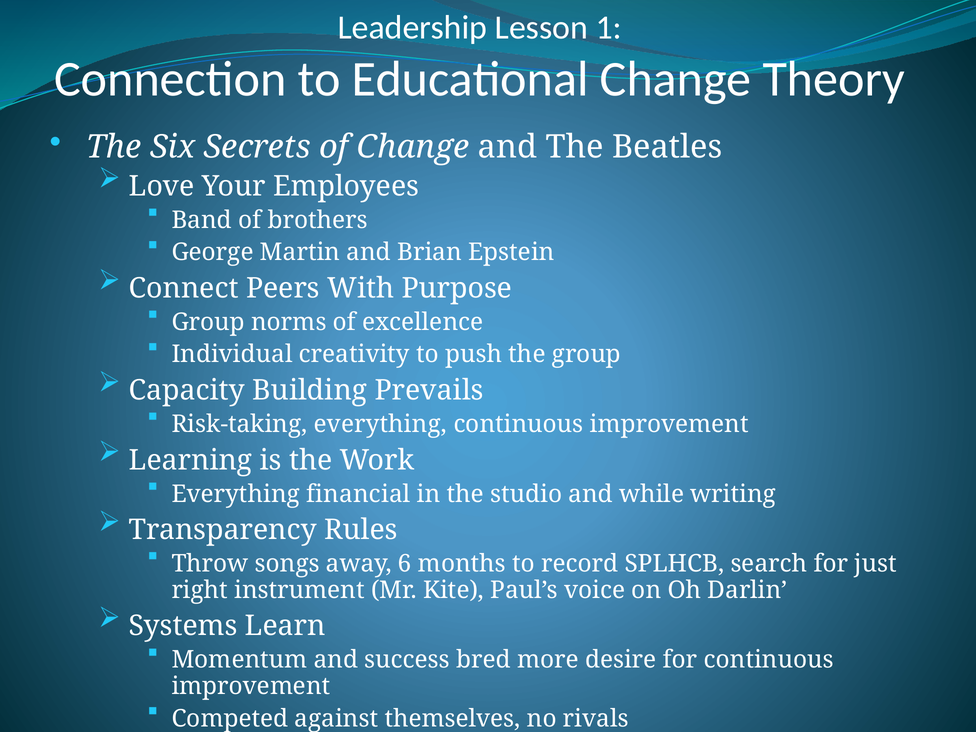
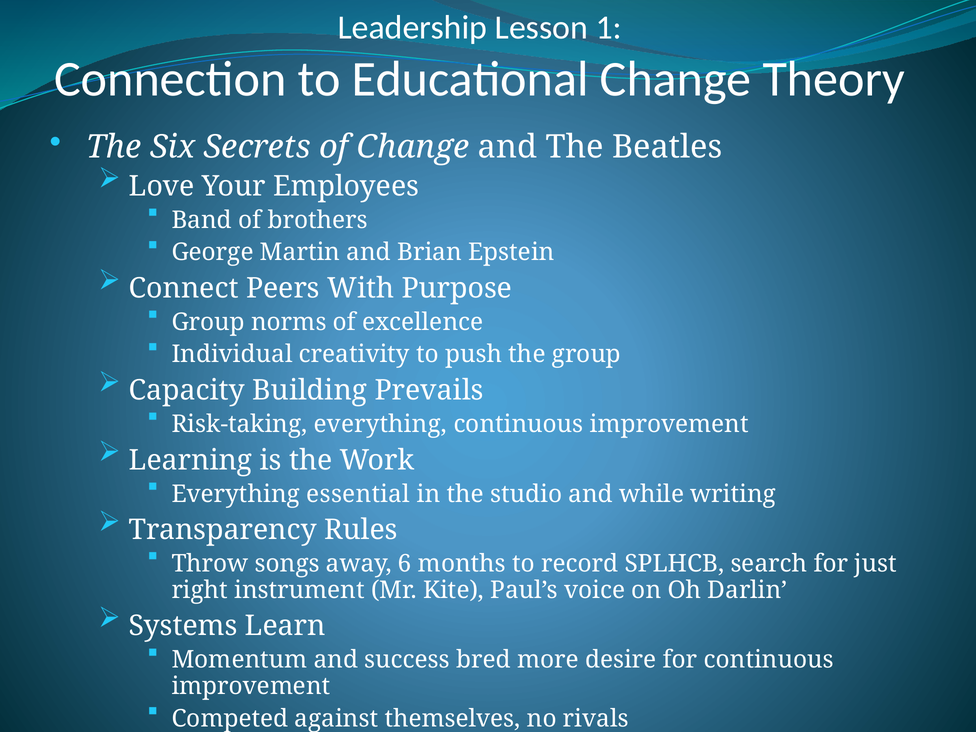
financial: financial -> essential
